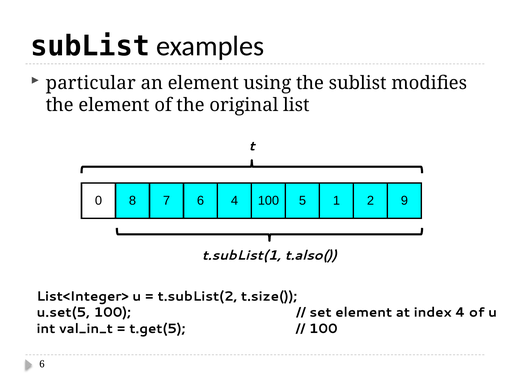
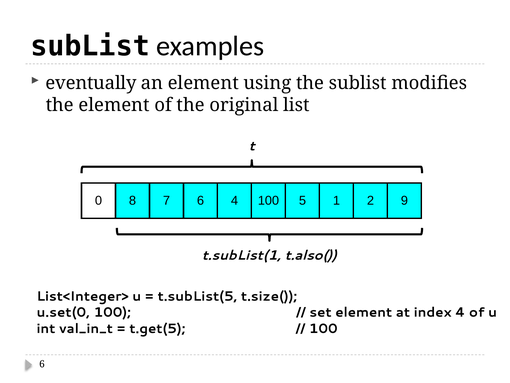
particular: particular -> eventually
t.subList(2: t.subList(2 -> t.subList(5
u.set(5: u.set(5 -> u.set(0
